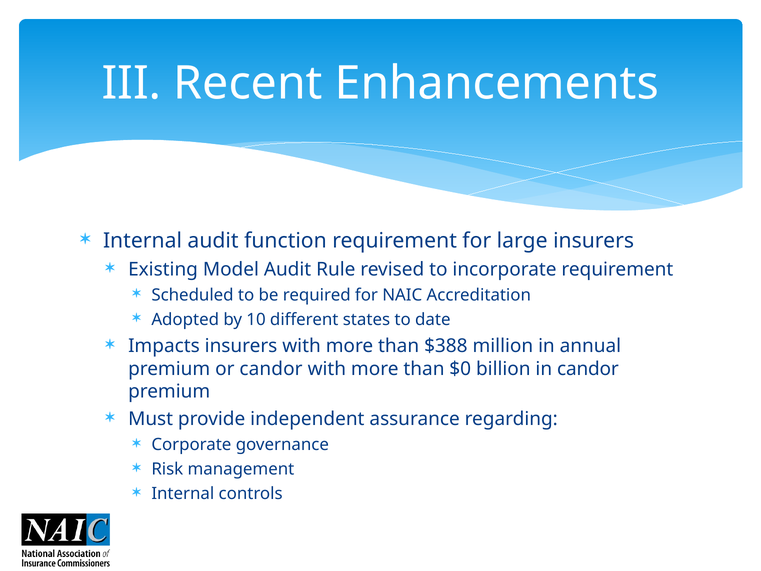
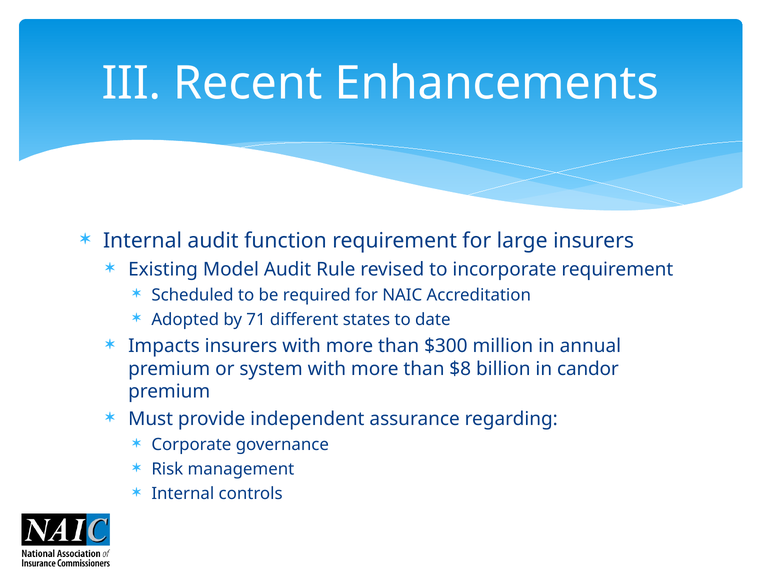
10: 10 -> 71
$388: $388 -> $300
or candor: candor -> system
$0: $0 -> $8
